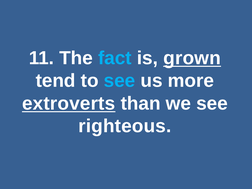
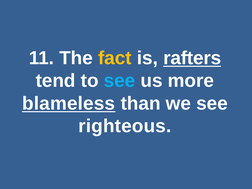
fact colour: light blue -> yellow
grown: grown -> rafters
extroverts: extroverts -> blameless
